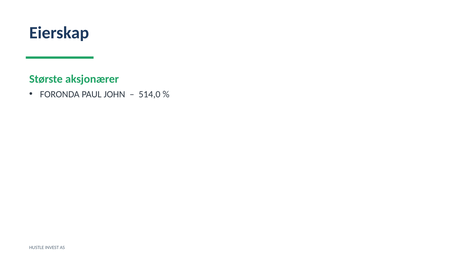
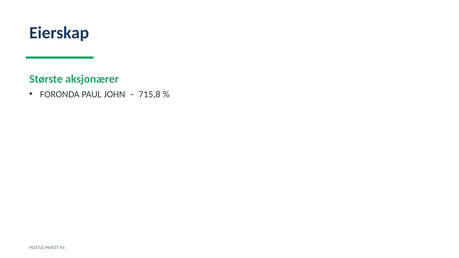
514,0: 514,0 -> 715,8
